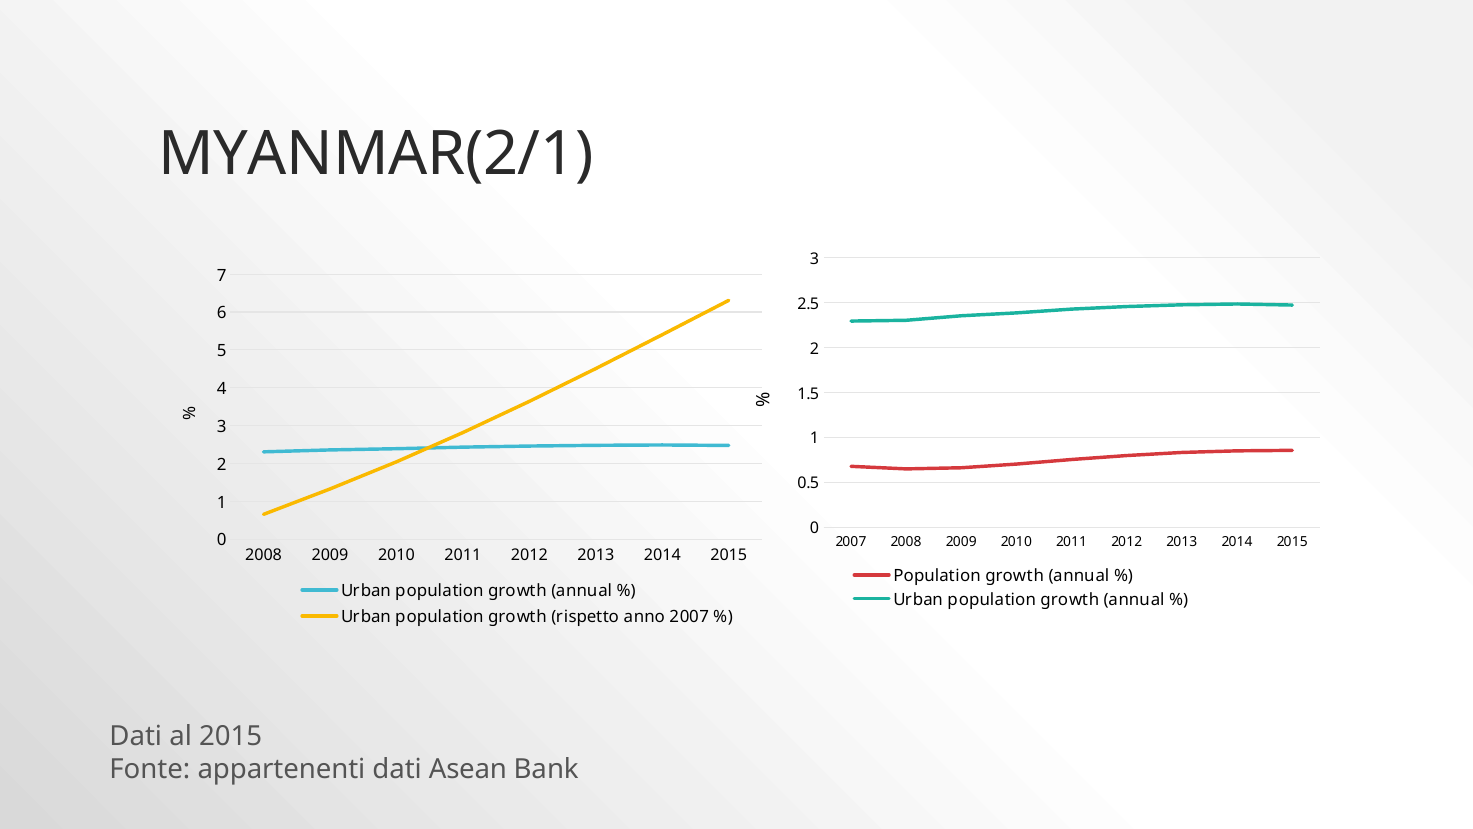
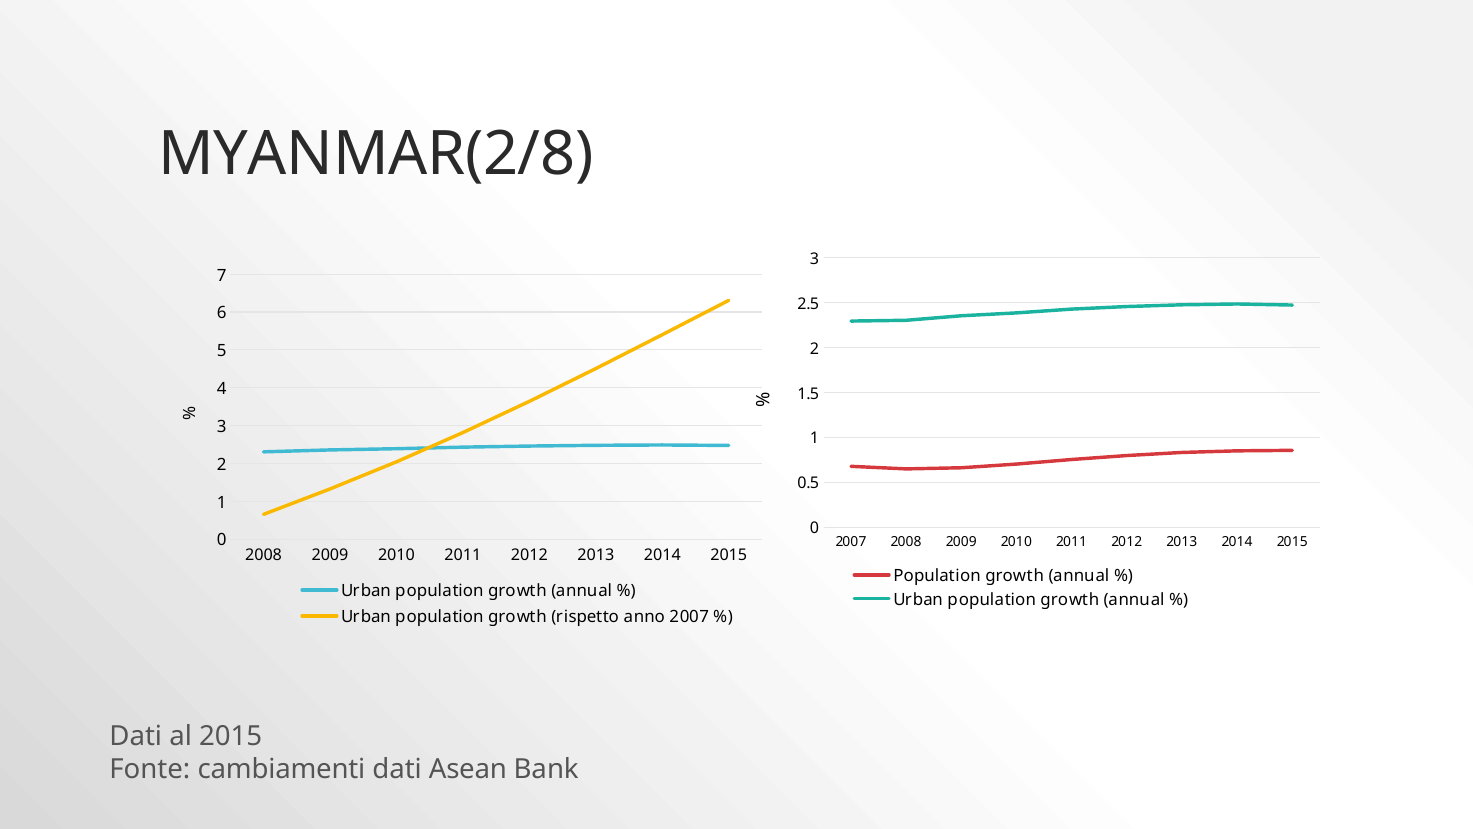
MYANMAR(2/1: MYANMAR(2/1 -> MYANMAR(2/8
appartenenti: appartenenti -> cambiamenti
